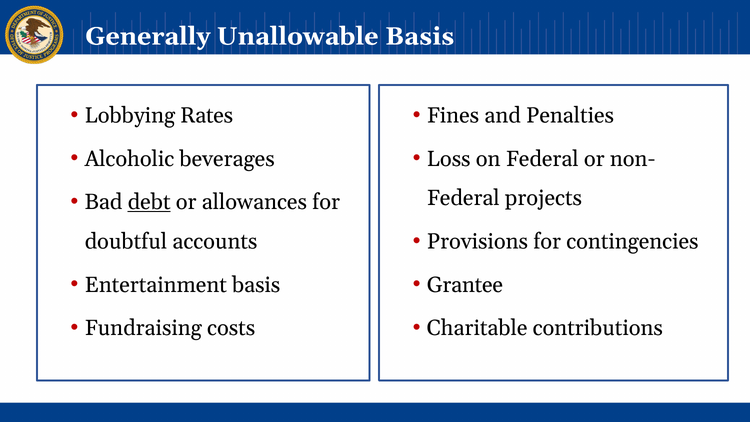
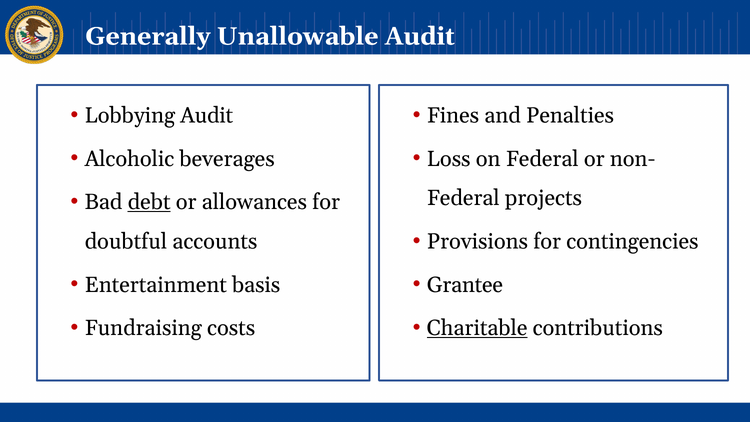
Unallowable Basis: Basis -> Audit
Lobbying Rates: Rates -> Audit
Charitable underline: none -> present
